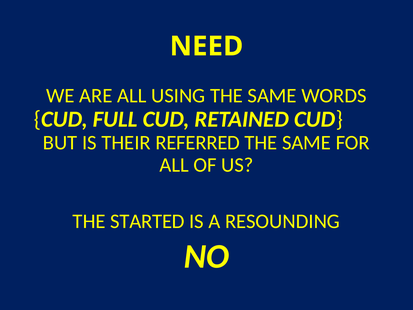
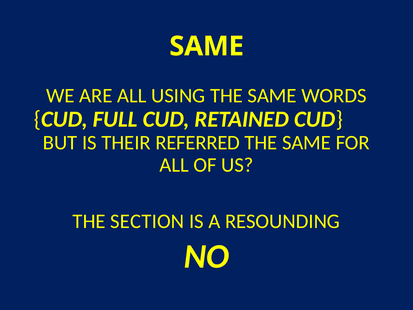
NEED at (206, 46): NEED -> SAME
STARTED: STARTED -> SECTION
